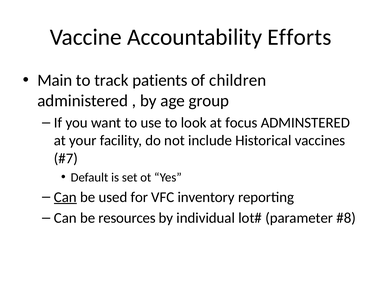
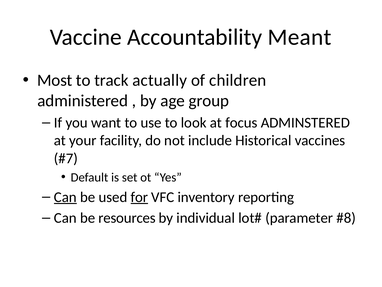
Efforts: Efforts -> Meant
Main: Main -> Most
patients: patients -> actually
for underline: none -> present
